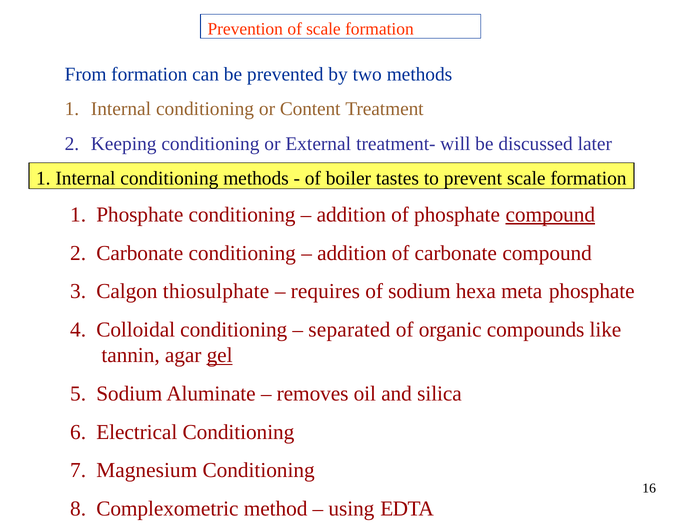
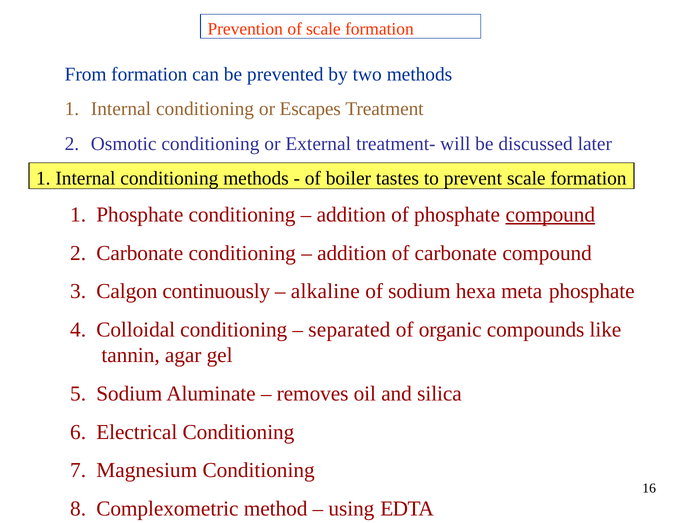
Content: Content -> Escapes
Keeping: Keeping -> Osmotic
thiosulphate: thiosulphate -> continuously
requires: requires -> alkaline
gel underline: present -> none
